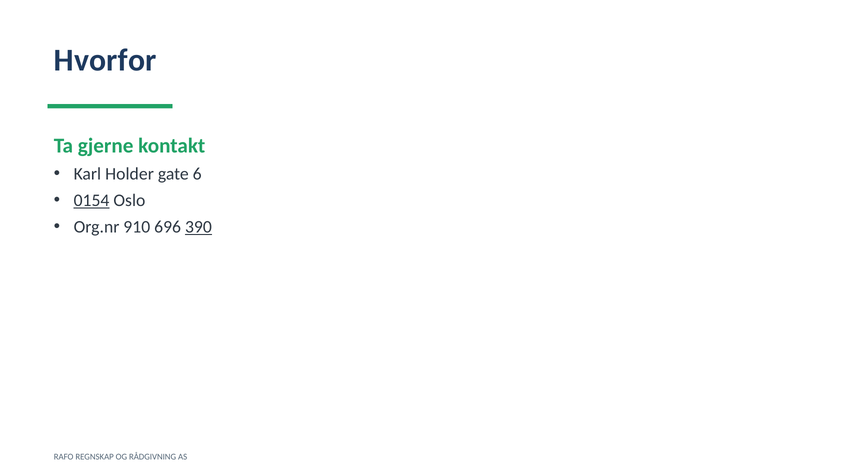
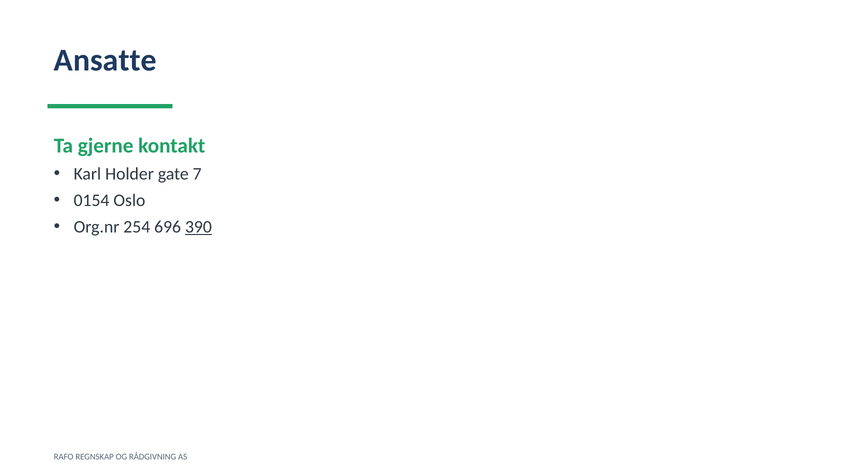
Hvorfor: Hvorfor -> Ansatte
6: 6 -> 7
0154 underline: present -> none
910: 910 -> 254
